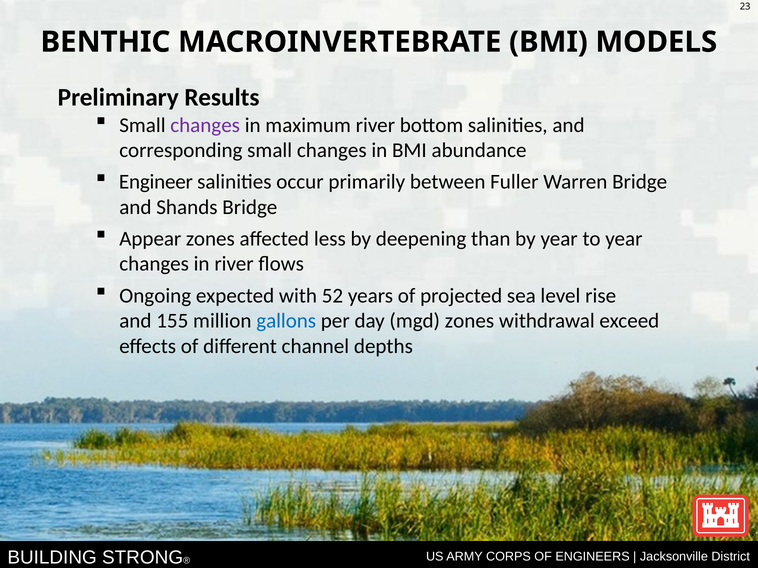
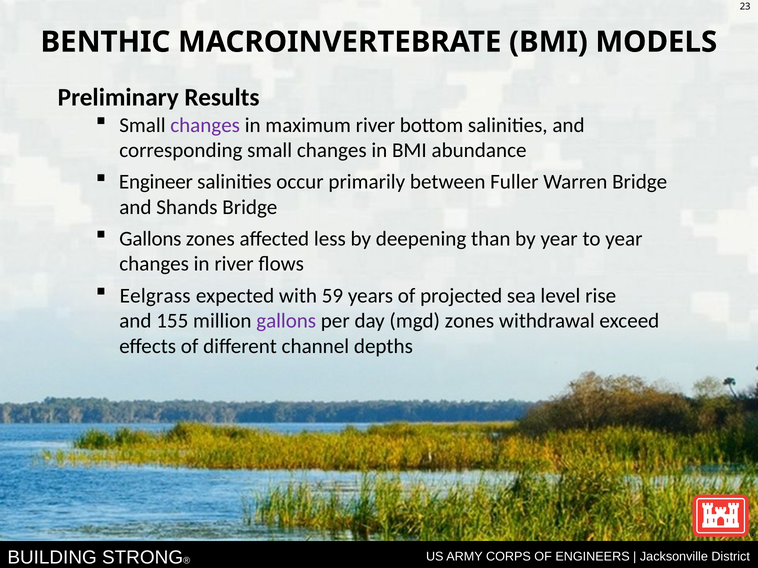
Appear at (150, 239): Appear -> Gallons
Ongoing: Ongoing -> Eelgrass
52: 52 -> 59
gallons at (286, 321) colour: blue -> purple
